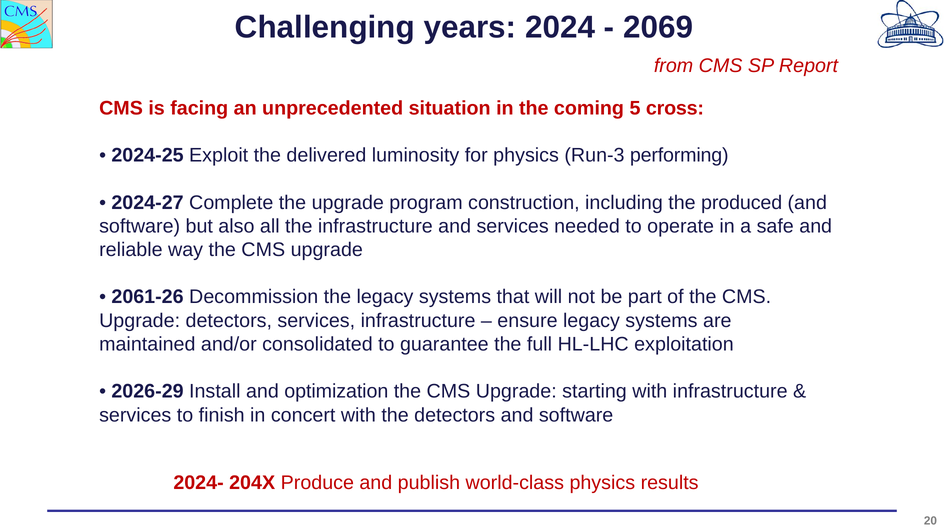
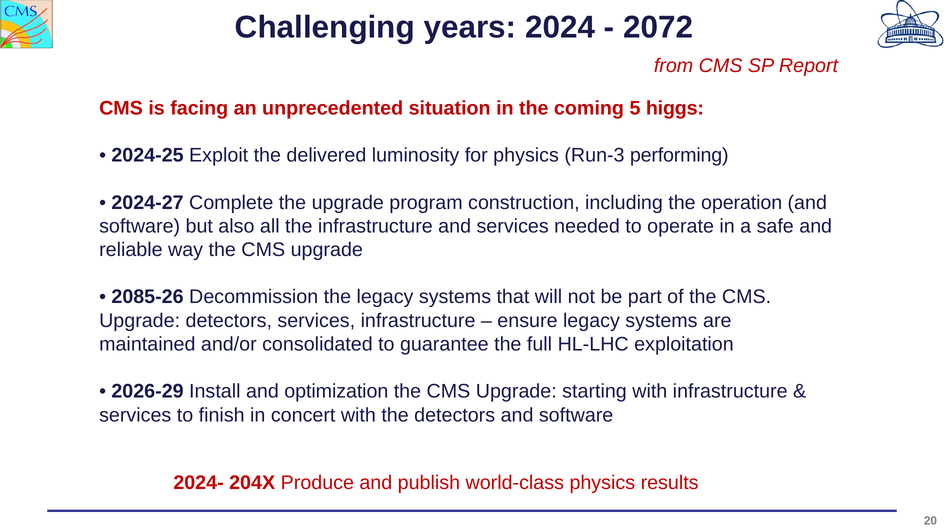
2069: 2069 -> 2072
cross: cross -> higgs
produced: produced -> operation
2061-26: 2061-26 -> 2085-26
